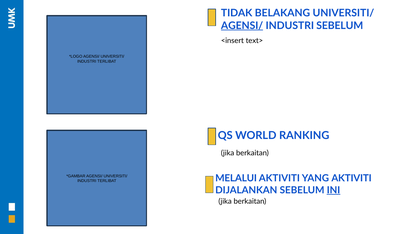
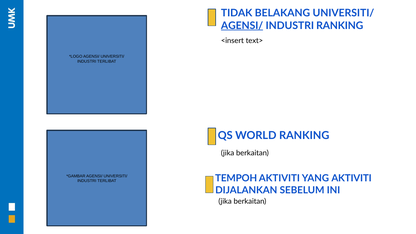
INDUSTRI SEBELUM: SEBELUM -> RANKING
MELALUI: MELALUI -> TEMPOH
INI underline: present -> none
